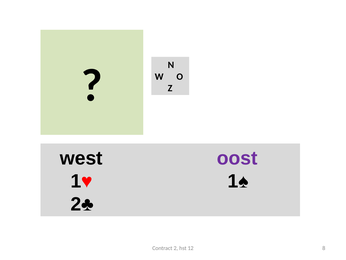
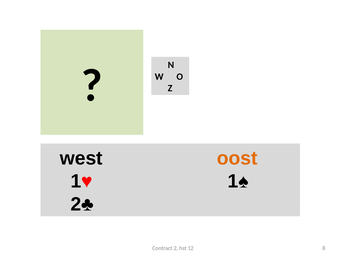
oost colour: purple -> orange
